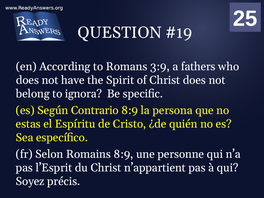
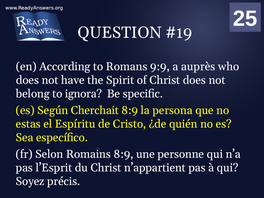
3:9: 3:9 -> 9:9
fathers: fathers -> auprès
Contrario: Contrario -> Cherchait
